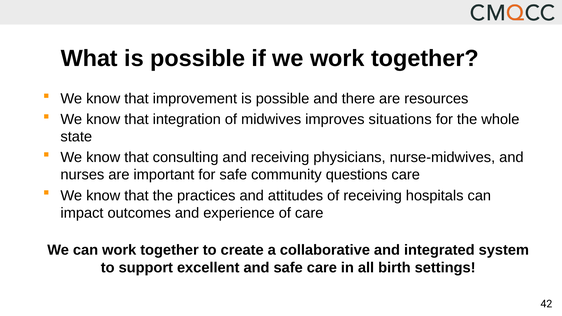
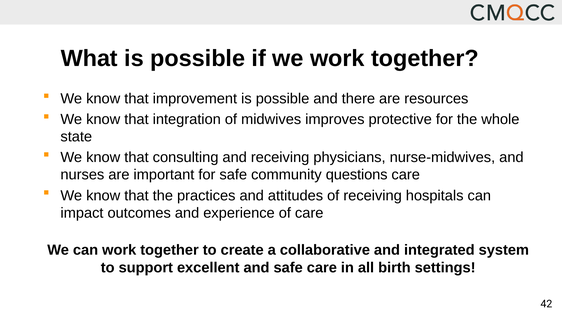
situations: situations -> protective
